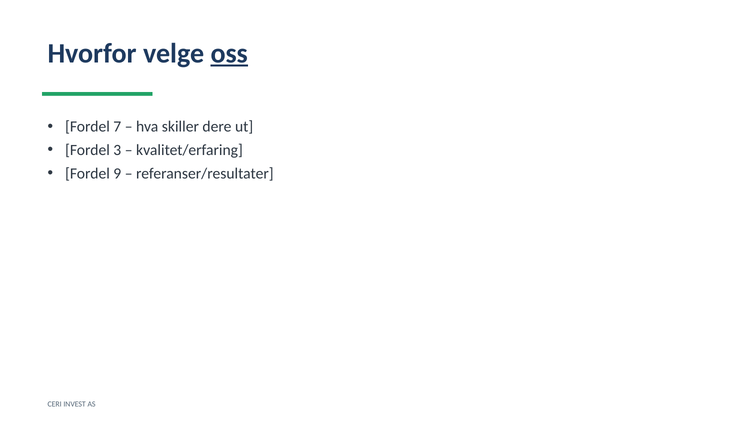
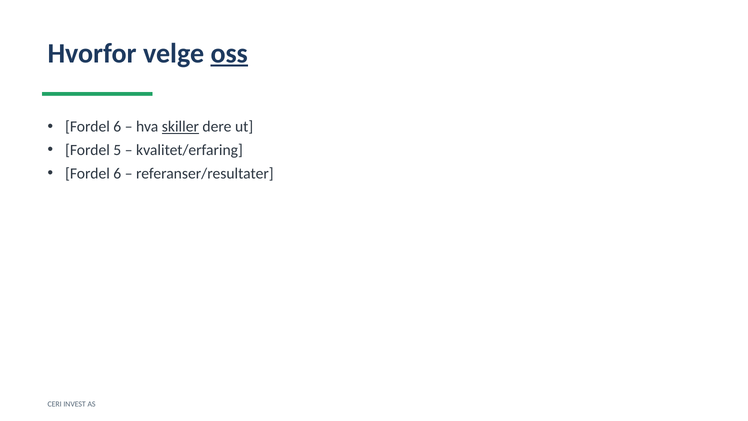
7 at (117, 127): 7 -> 6
skiller underline: none -> present
3: 3 -> 5
9 at (117, 173): 9 -> 6
